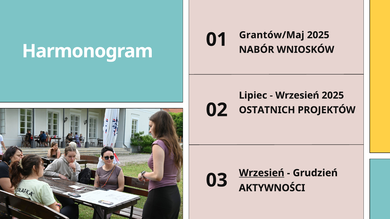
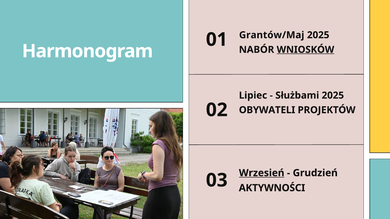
WNIOSKÓW underline: none -> present
Wrzesień at (297, 96): Wrzesień -> Służbami
OSTATNICH: OSTATNICH -> OBYWATELI
